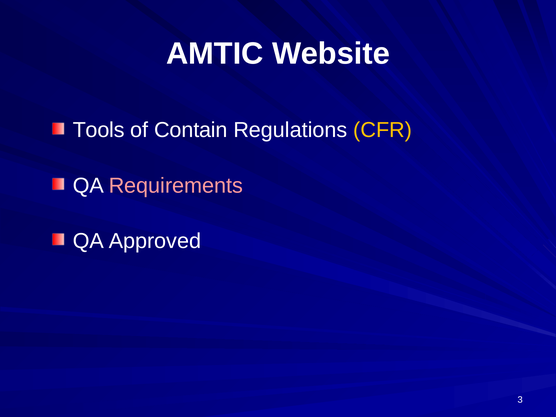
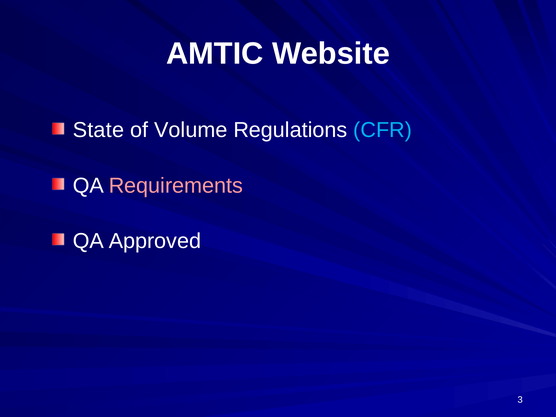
Tools: Tools -> State
Contain: Contain -> Volume
CFR colour: yellow -> light blue
